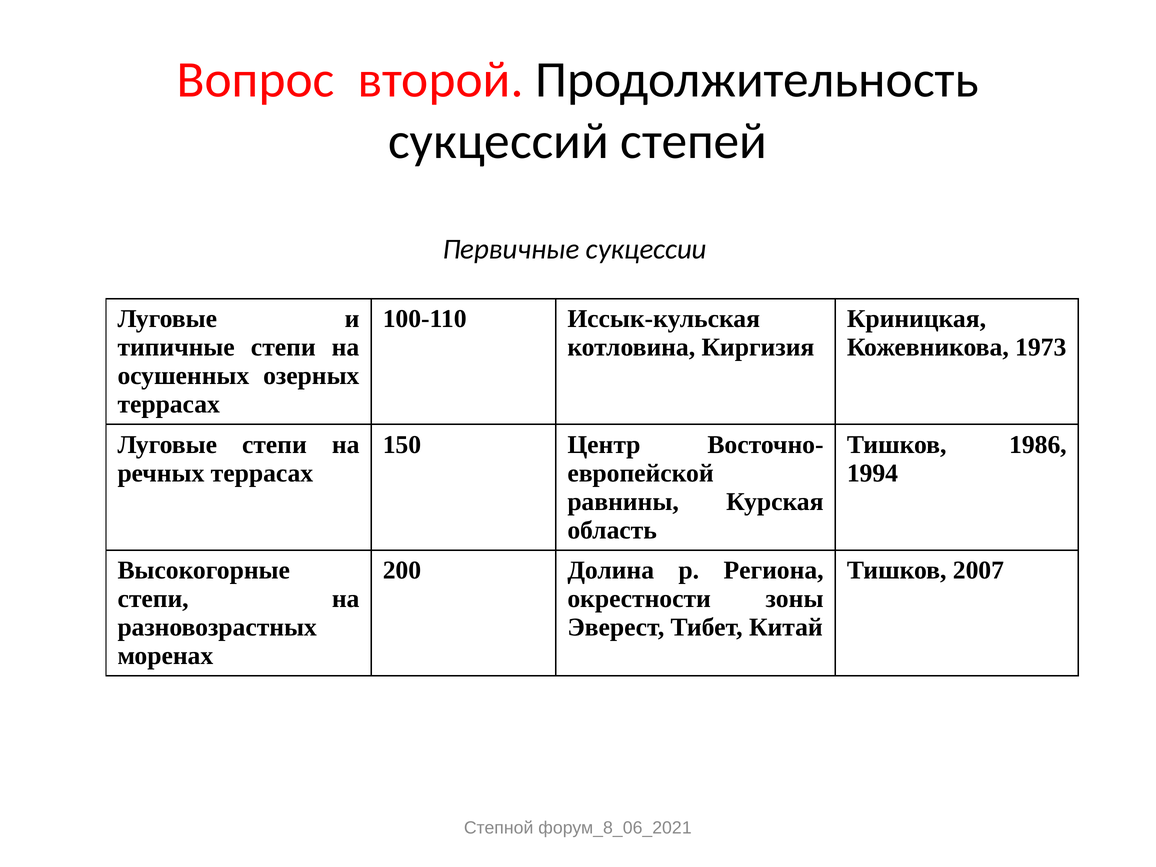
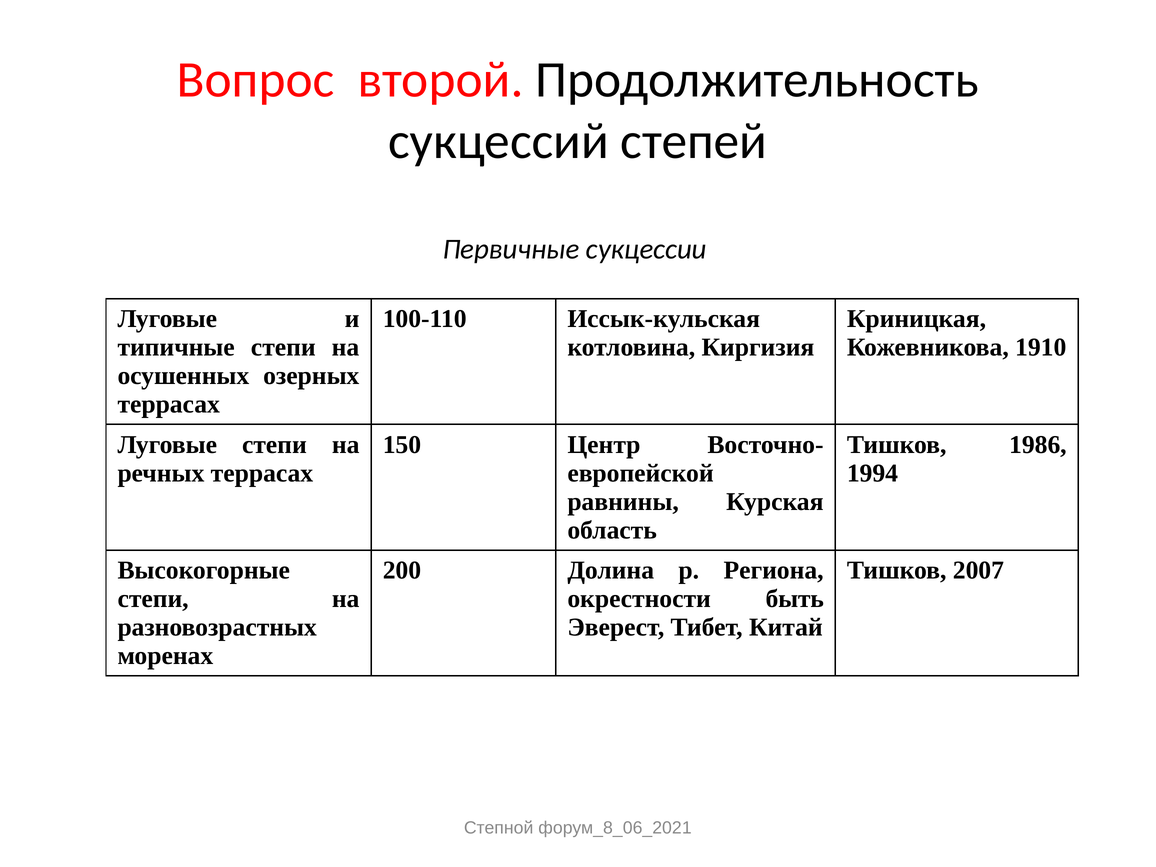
1973: 1973 -> 1910
зоны: зоны -> быть
